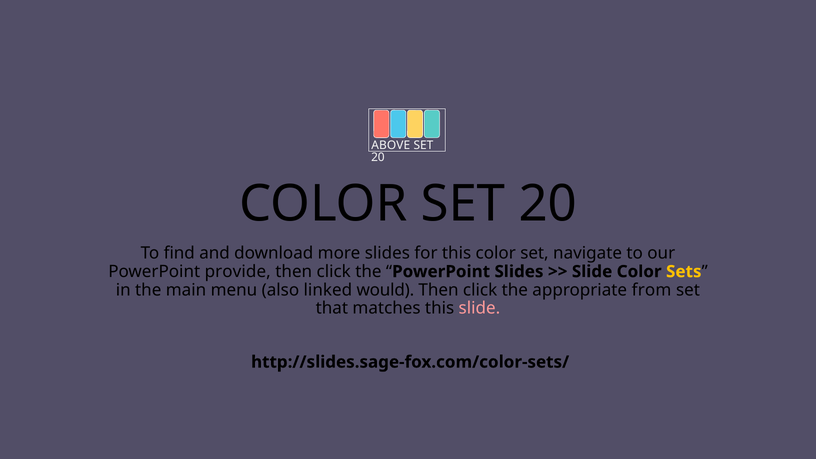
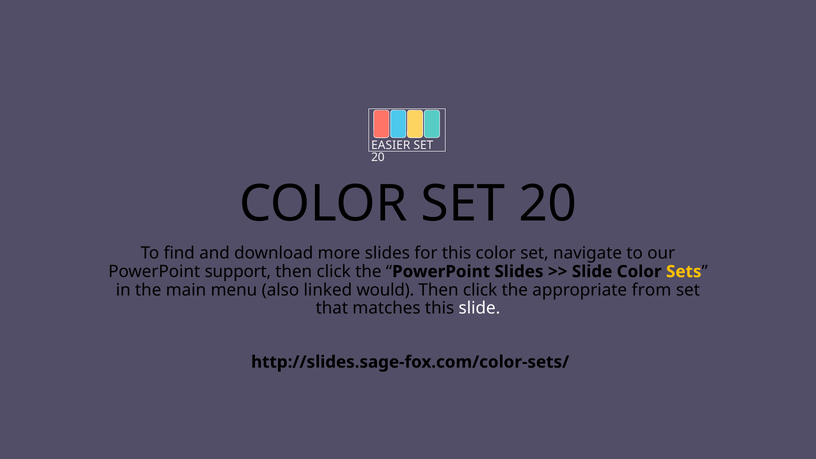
ABOVE: ABOVE -> EASIER
provide: provide -> support
slide at (479, 308) colour: pink -> white
